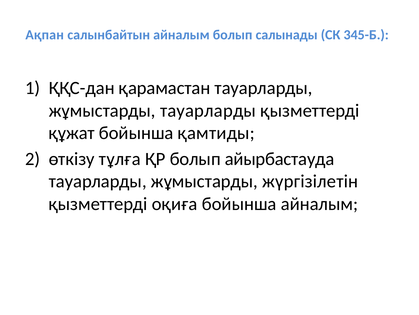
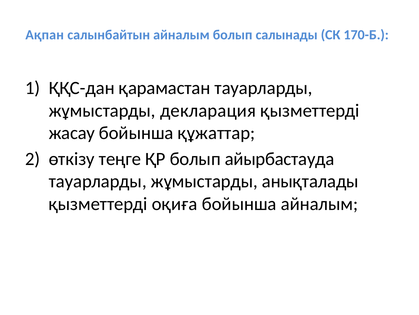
345-Б: 345-Б -> 170-Б
жұмыстарды тауарларды: тауарларды -> декларация
құжат: құжат -> жасау
қамтиды: қамтиды -> құжаттар
тұлға: тұлға -> теңге
жүргізілетін: жүргізілетін -> анықталады
